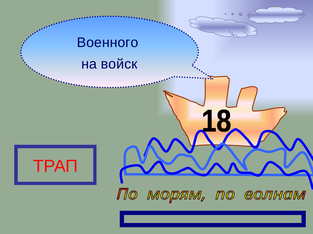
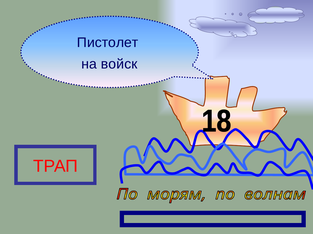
Военного: Военного -> Пистолет
